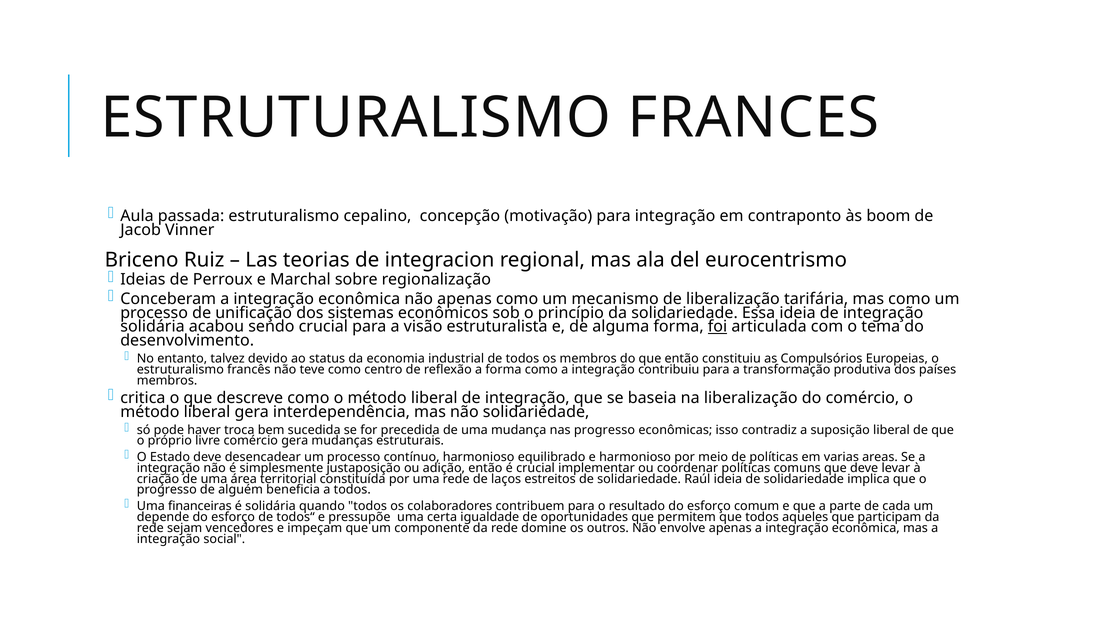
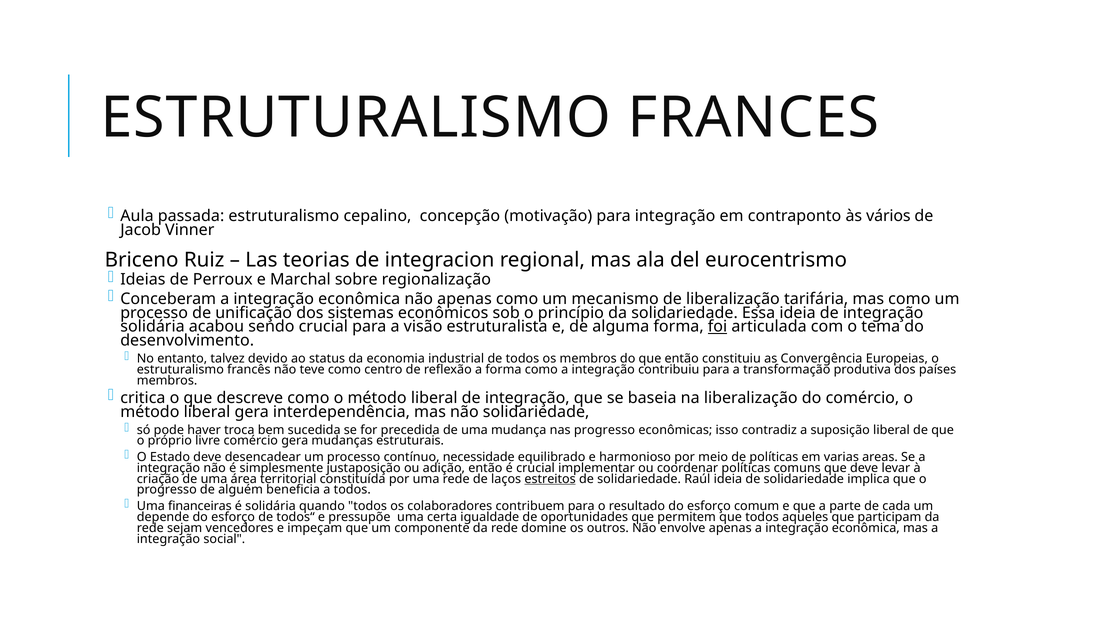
boom: boom -> vários
Compulsórios: Compulsórios -> Convergência
contínuo harmonioso: harmonioso -> necessidade
estreitos underline: none -> present
